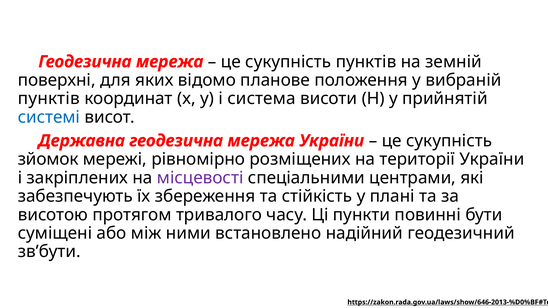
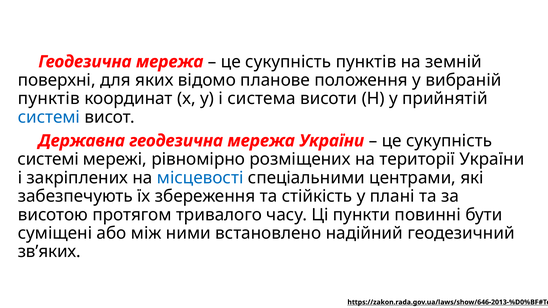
зйомок at (48, 159): зйомок -> системі
місцевості colour: purple -> blue
зв’бути: зв’бути -> зв’яких
